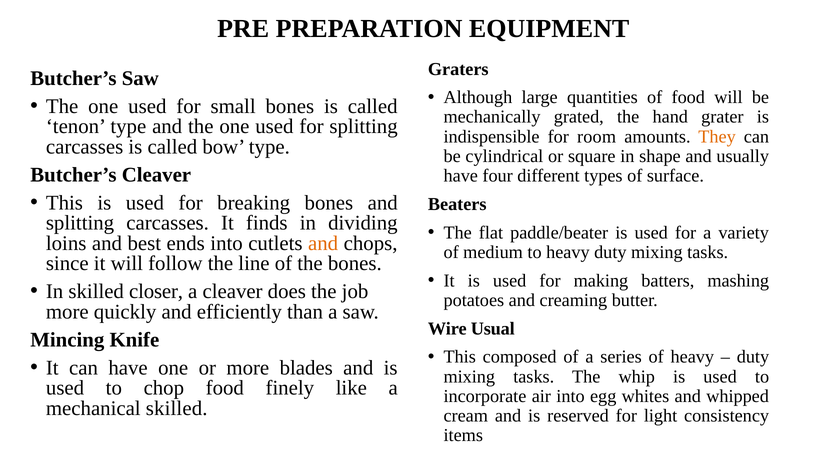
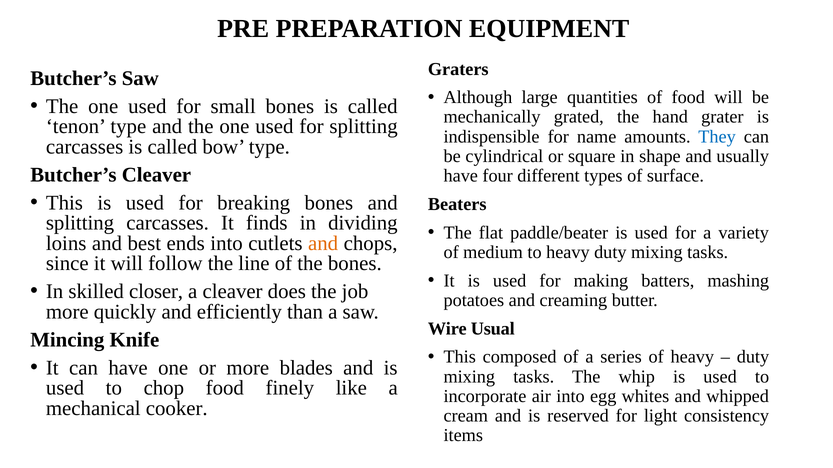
room: room -> name
They colour: orange -> blue
mechanical skilled: skilled -> cooker
